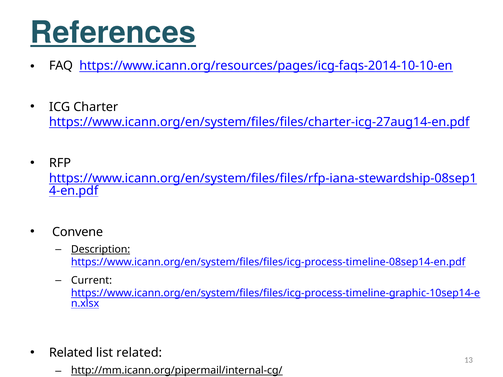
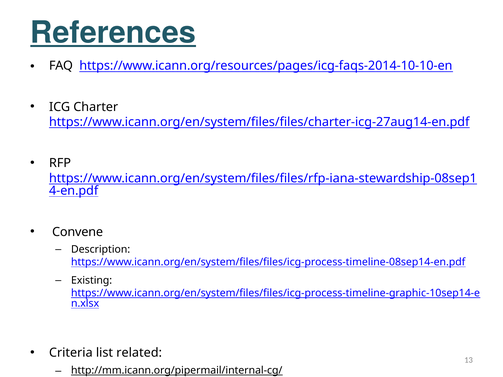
Description underline: present -> none
Current: Current -> Existing
Related at (71, 353): Related -> Criteria
